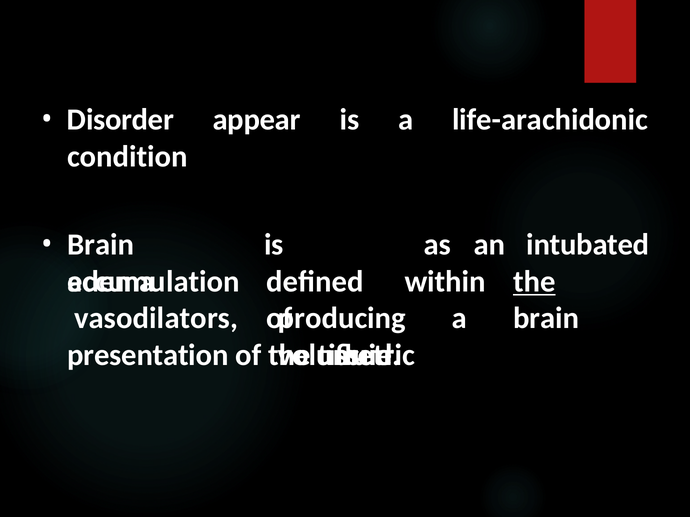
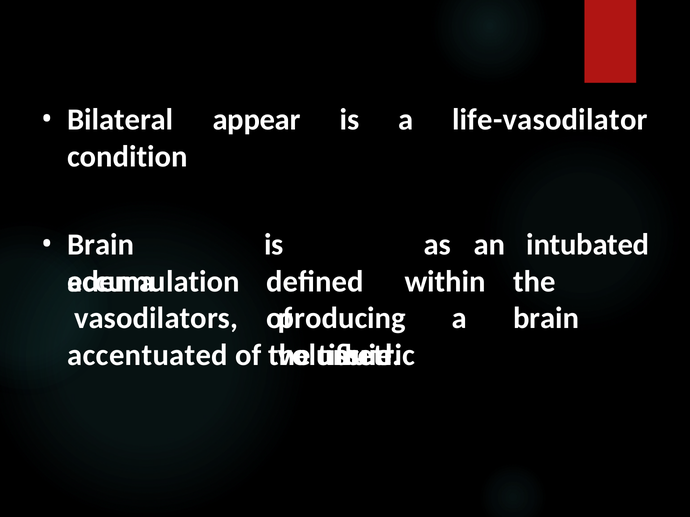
life-arachidonic: life-arachidonic -> life-vasodilator
Disorder: Disorder -> Bilateral
the at (534, 282) underline: present -> none
presentation: presentation -> accentuated
